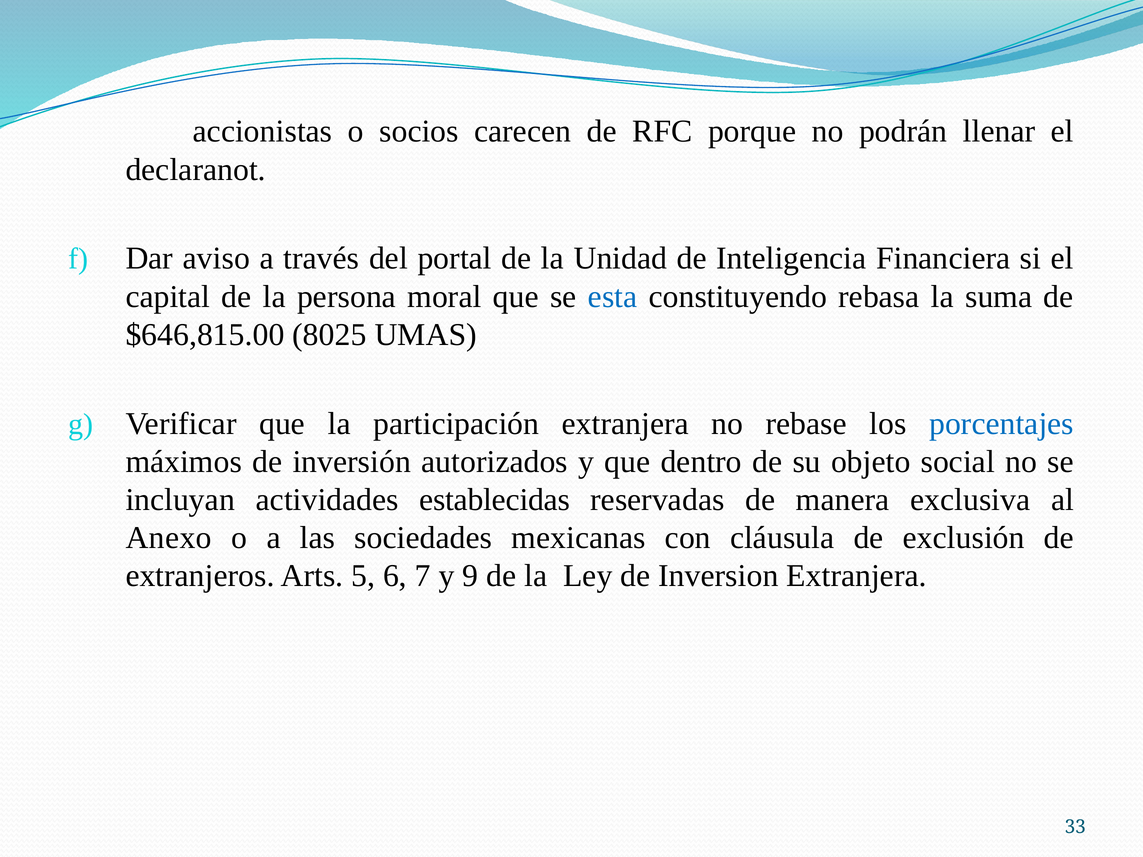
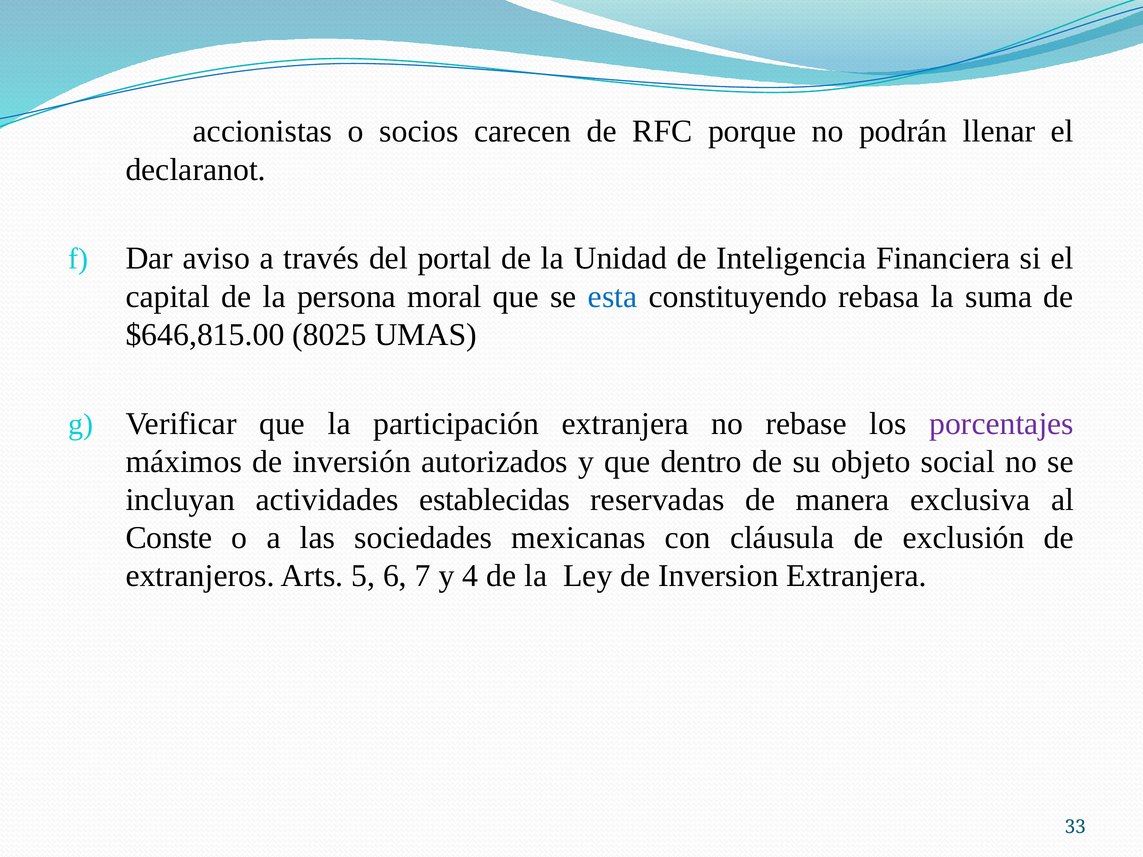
porcentajes colour: blue -> purple
Anexo: Anexo -> Conste
9: 9 -> 4
